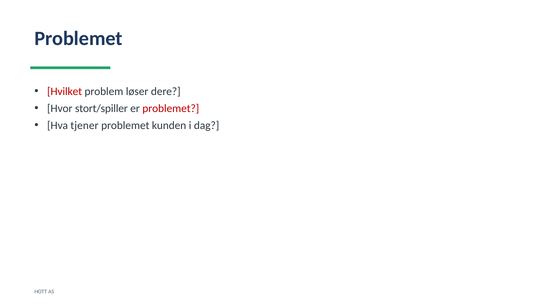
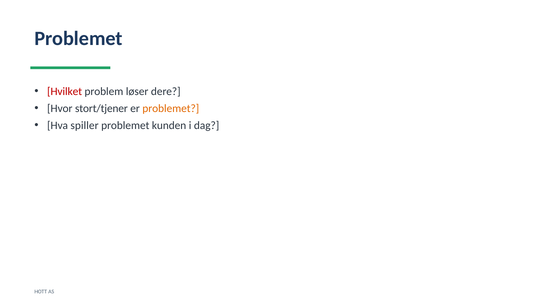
stort/spiller: stort/spiller -> stort/tjener
problemet at (171, 109) colour: red -> orange
tjener: tjener -> spiller
